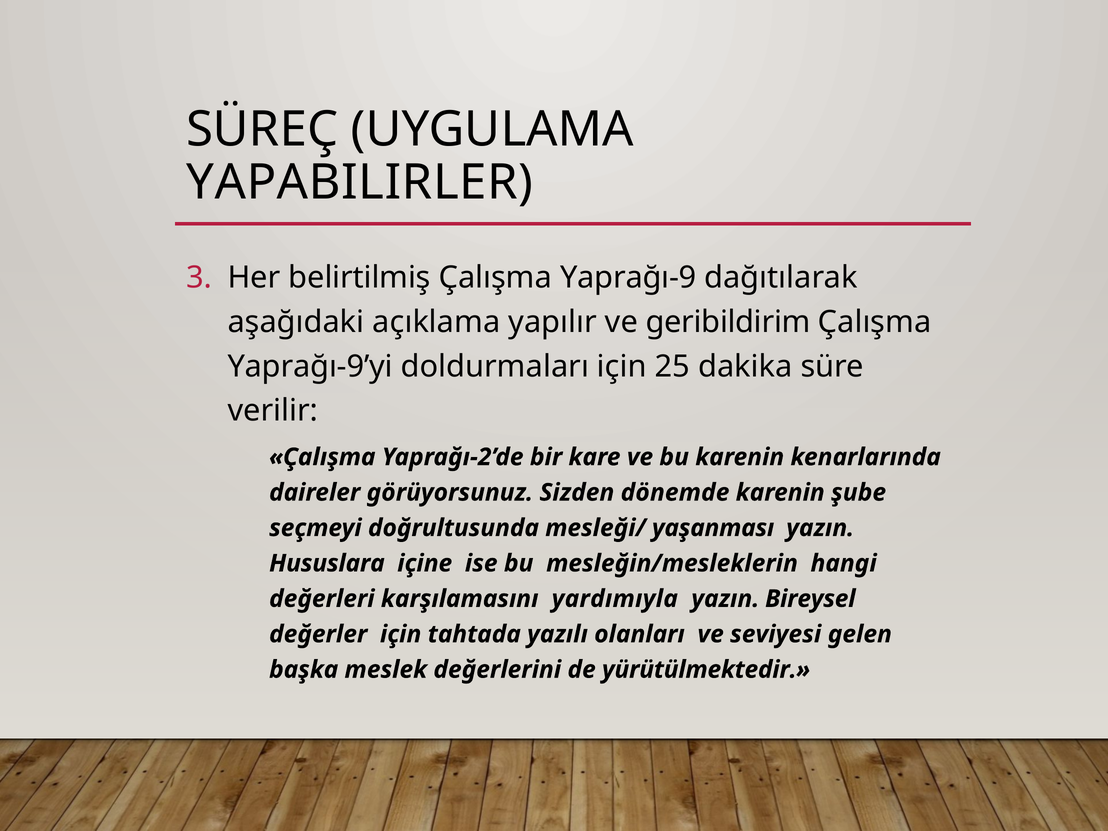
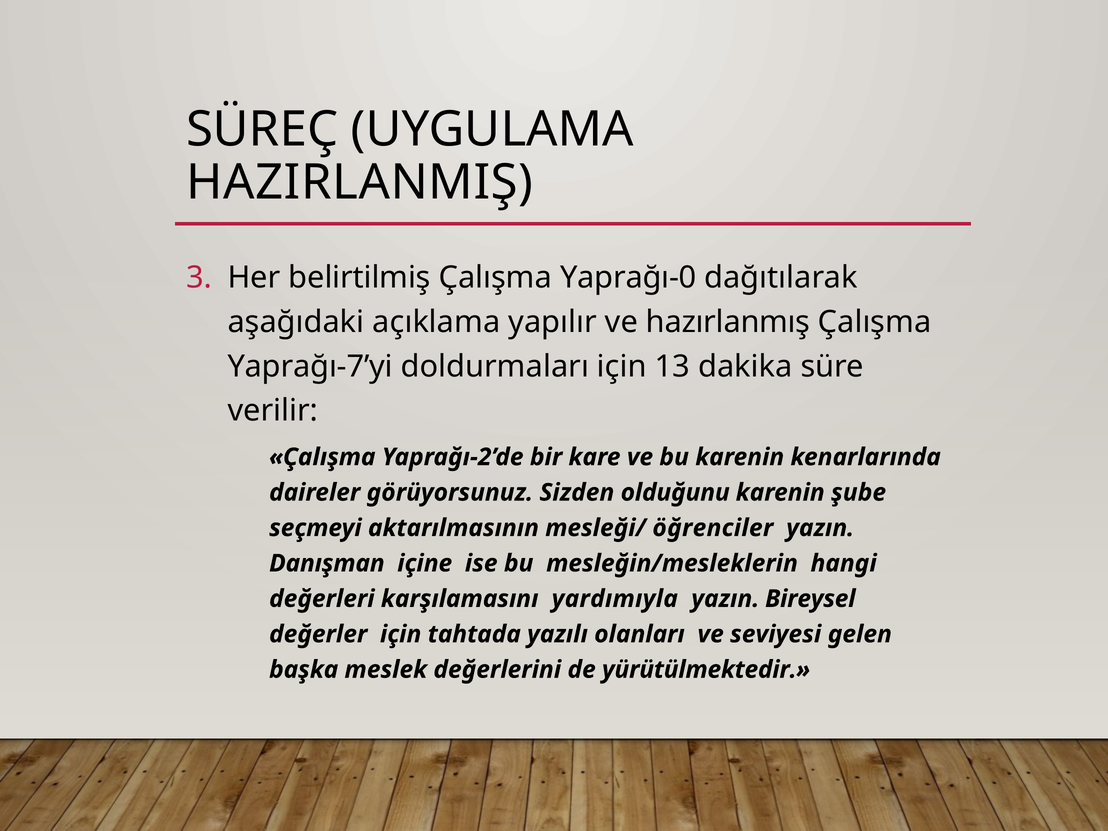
YAPABILIRLER: YAPABILIRLER -> HAZIRLANMIŞ
Yaprağı-9: Yaprağı-9 -> Yaprağı-0
geribildirim: geribildirim -> hazırlanmış
Yaprağı-9’yi: Yaprağı-9’yi -> Yaprağı-7’yi
25: 25 -> 13
dönemde: dönemde -> olduğunu
doğrultusunda: doğrultusunda -> aktarılmasının
yaşanması: yaşanması -> öğrenciler
Hususlara: Hususlara -> Danışman
